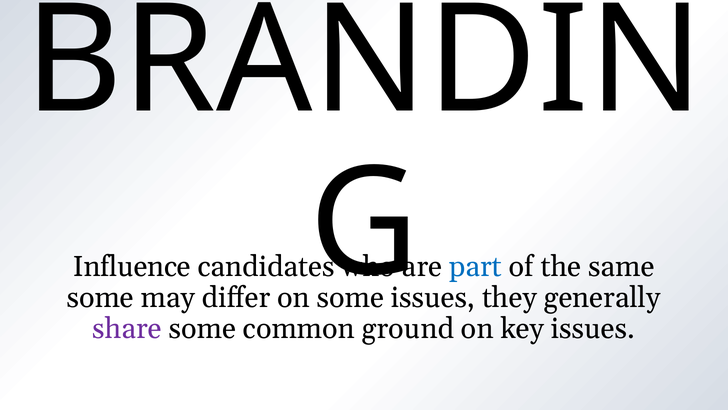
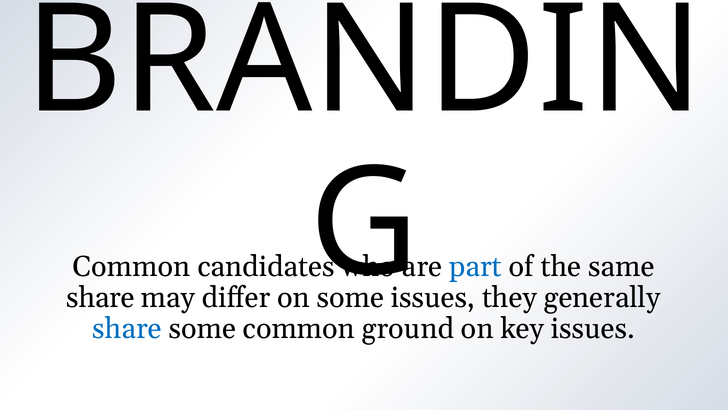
Influence at (132, 266): Influence -> Common
some at (100, 297): some -> share
share at (127, 328) colour: purple -> blue
